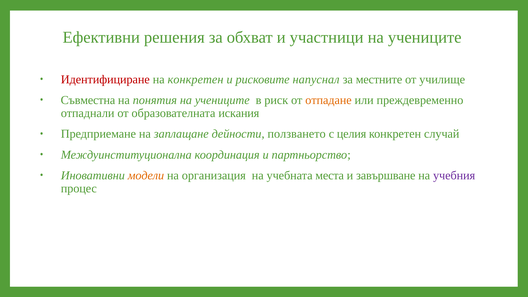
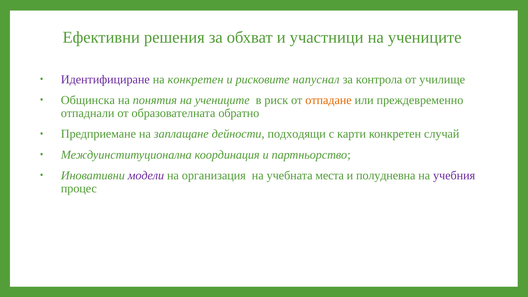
Идентифициране colour: red -> purple
местните: местните -> контрола
Съвместна: Съвместна -> Общинска
искания: искания -> обратно
ползването: ползването -> подходящи
целия: целия -> карти
модели colour: orange -> purple
завършване: завършване -> полудневна
